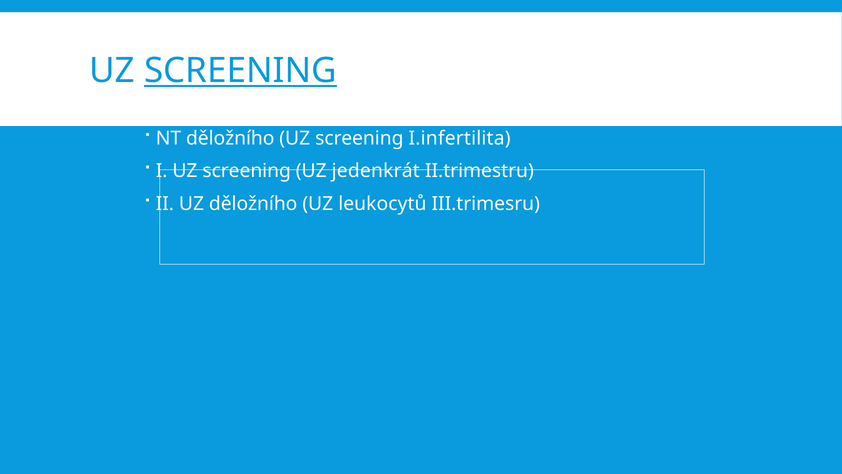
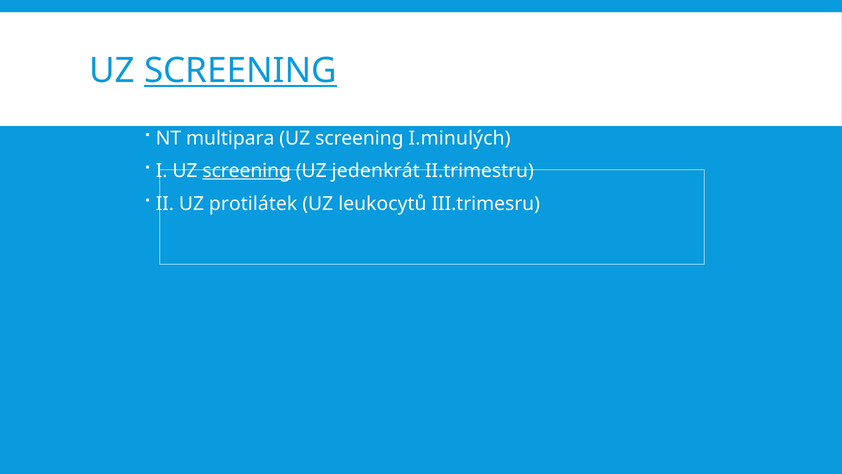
NT děložního: děložního -> multipara
I.infertilita: I.infertilita -> I.minulých
screening at (247, 171) underline: none -> present
UZ děložního: děložního -> protilátek
